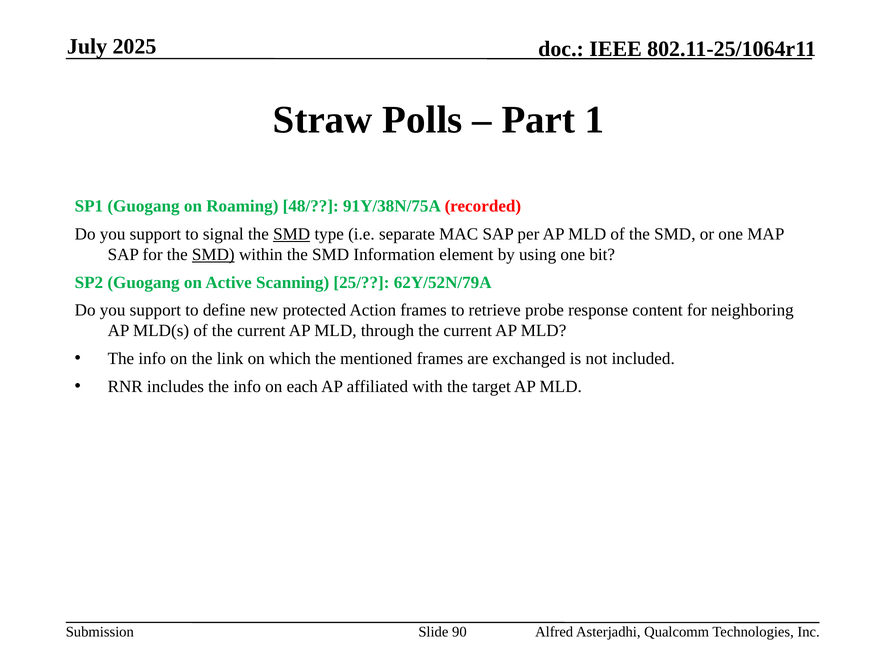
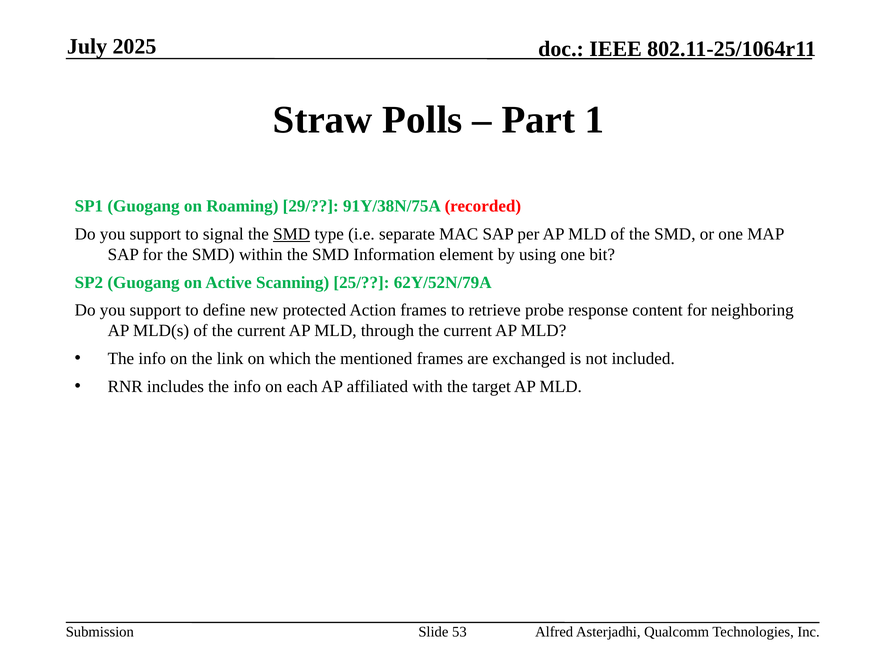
48/: 48/ -> 29/
SMD at (213, 254) underline: present -> none
90: 90 -> 53
